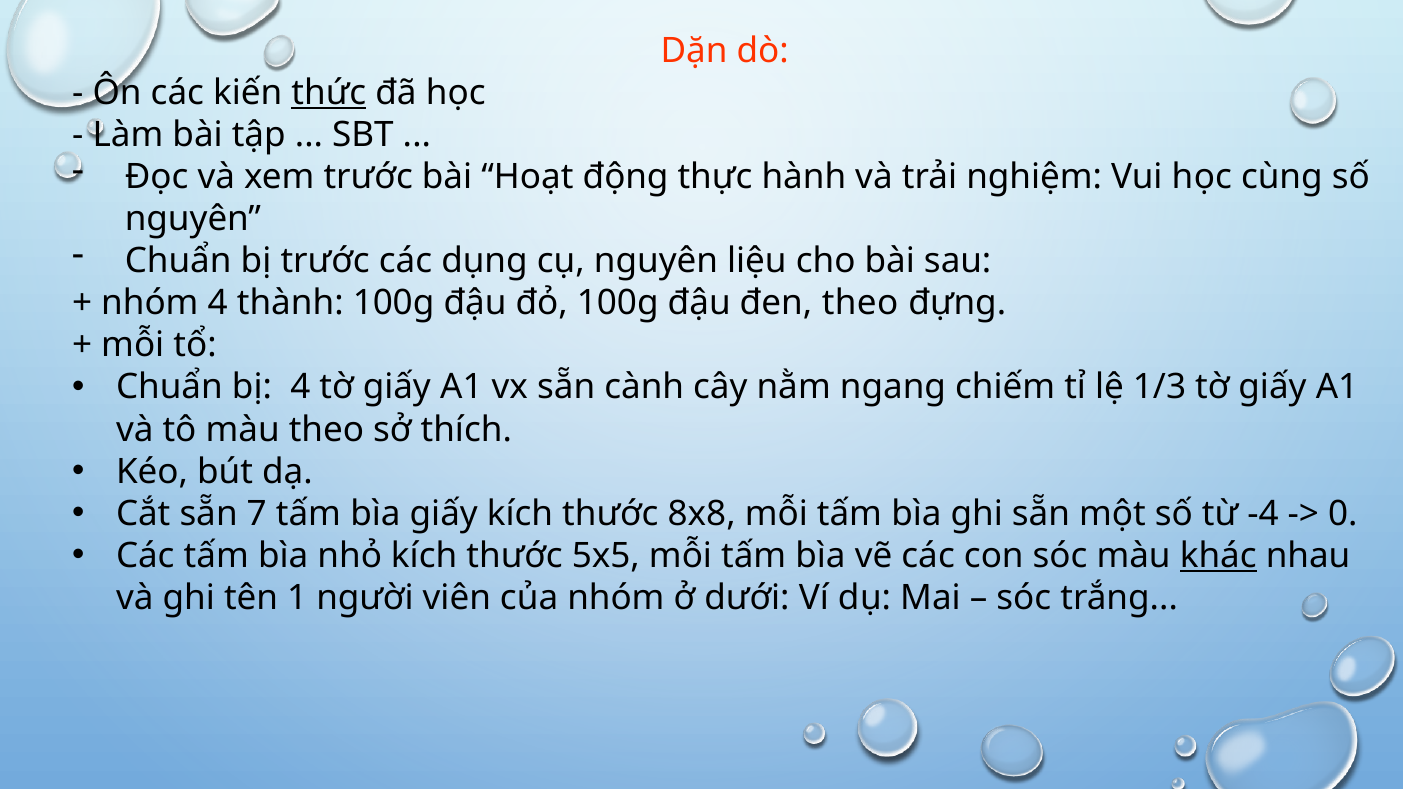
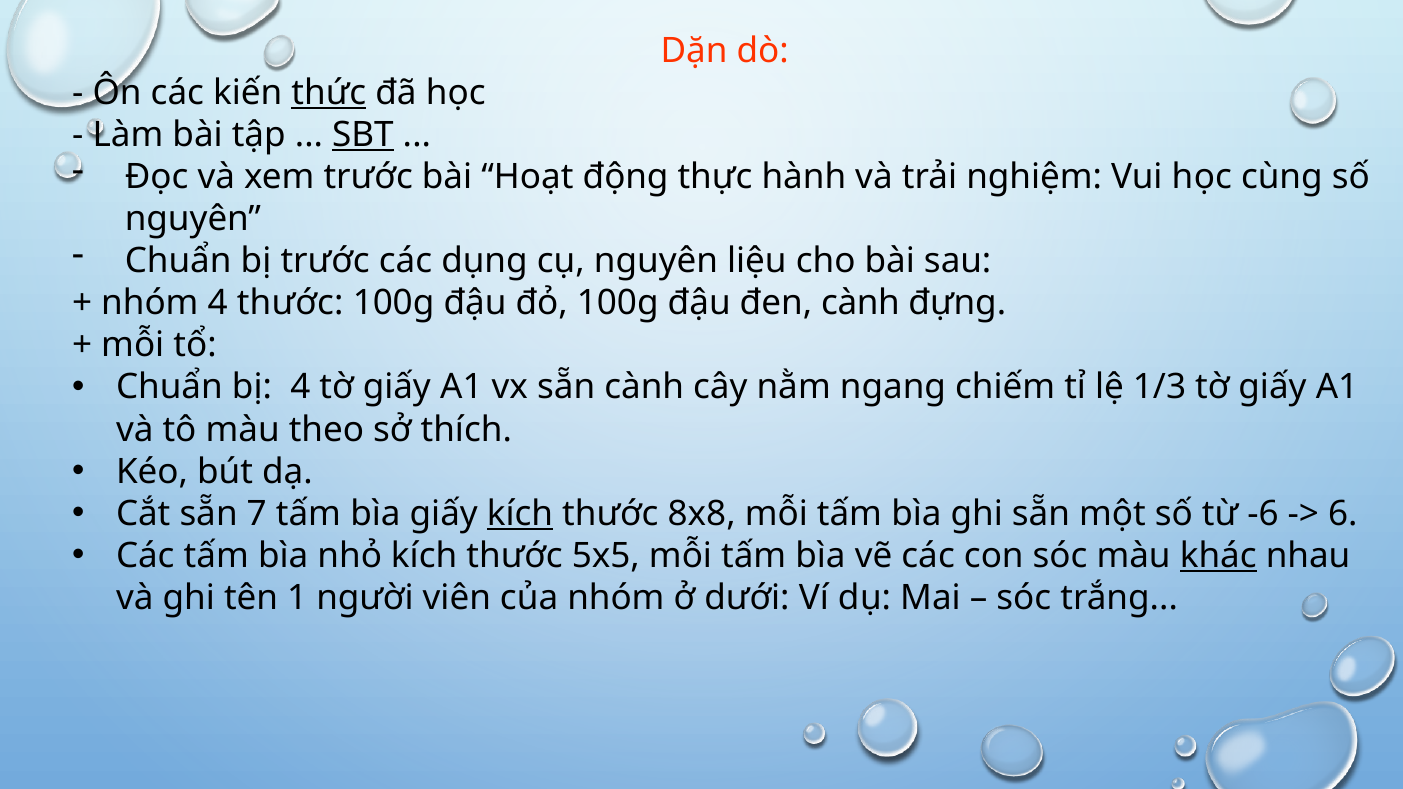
SBT underline: none -> present
4 thành: thành -> thước
đen theo: theo -> cành
kích at (520, 514) underline: none -> present
-4: -4 -> -6
0: 0 -> 6
